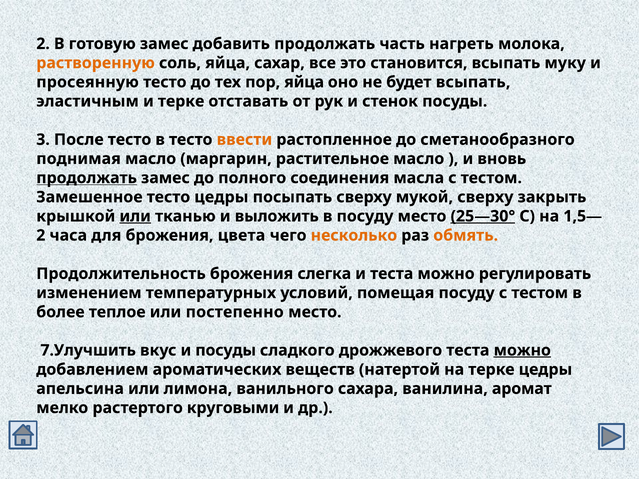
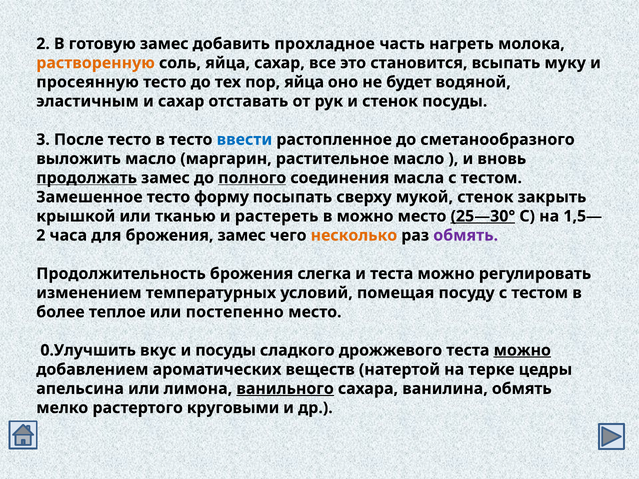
добавить продолжать: продолжать -> прохладное
будет всыпать: всыпать -> водяной
и терке: терке -> сахар
ввести colour: orange -> blue
поднимая: поднимая -> выложить
полного underline: none -> present
тесто цедры: цедры -> форму
мукой сверху: сверху -> стенок
или at (135, 216) underline: present -> none
выложить: выложить -> растереть
в посуду: посуду -> можно
брожения цвета: цвета -> замес
обмять at (466, 235) colour: orange -> purple
7.Улучшить: 7.Улучшить -> 0.Улучшить
ванильного underline: none -> present
ванилина аромат: аромат -> обмять
